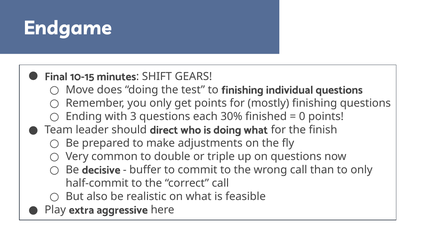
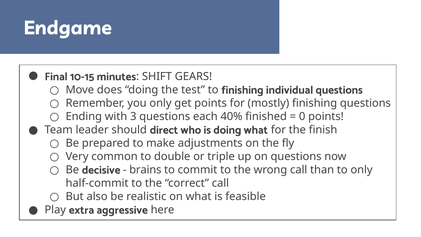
30%: 30% -> 40%
buffer: buffer -> brains
